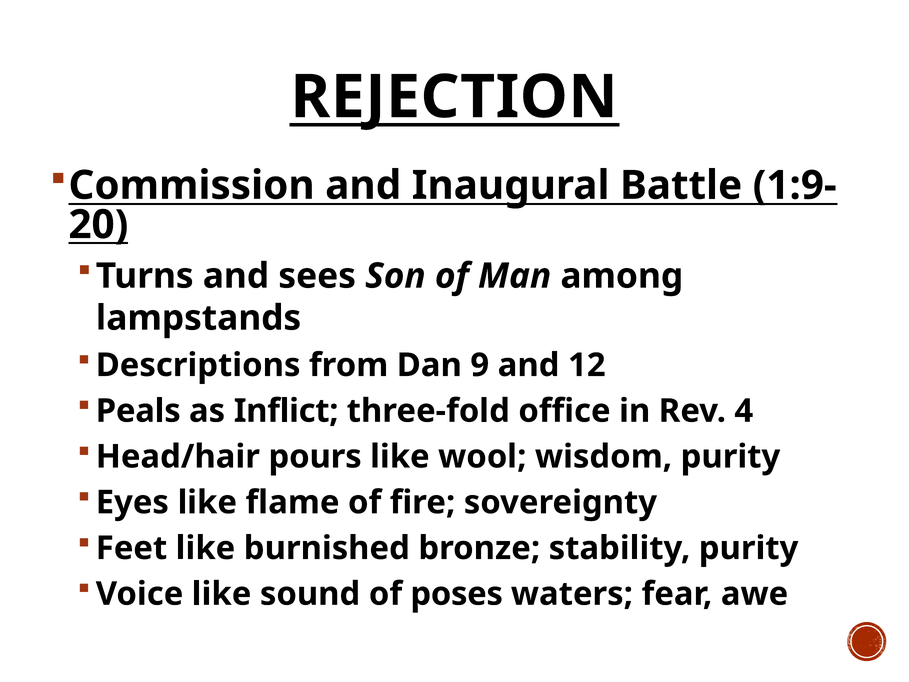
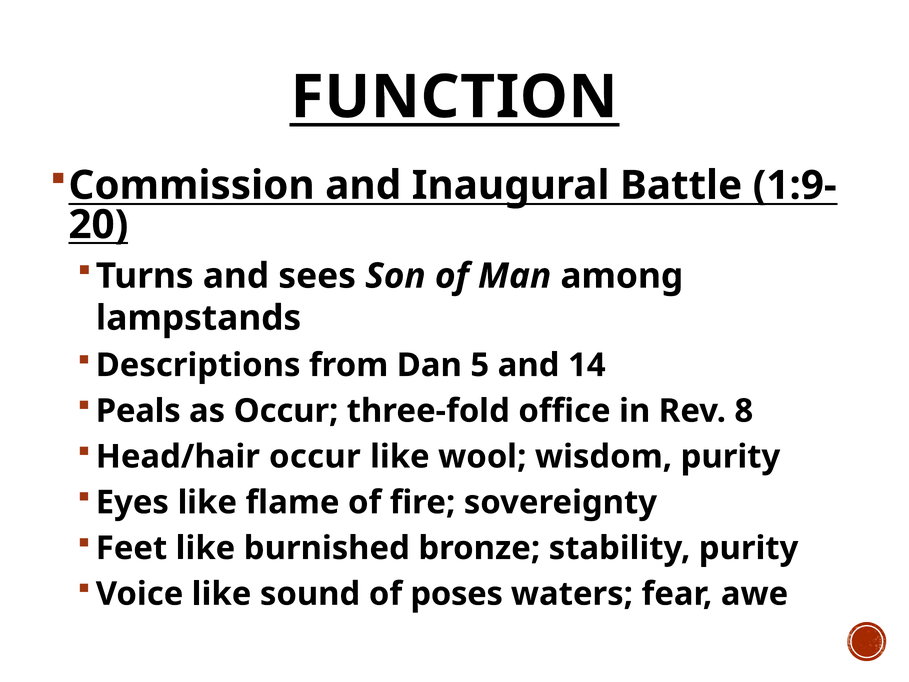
REJECTION: REJECTION -> FUNCTION
9: 9 -> 5
12: 12 -> 14
as Inflict: Inflict -> Occur
4: 4 -> 8
Head/hair pours: pours -> occur
